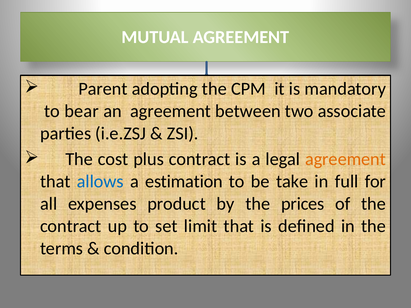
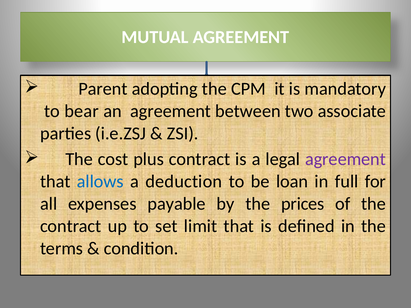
agreement at (346, 159) colour: orange -> purple
estimation: estimation -> deduction
take: take -> loan
product: product -> payable
